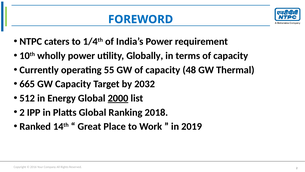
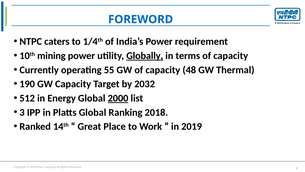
wholly: wholly -> mining
Globally underline: none -> present
665: 665 -> 190
2 at (22, 112): 2 -> 3
